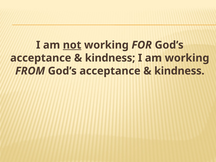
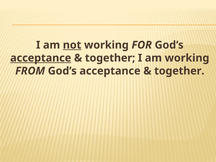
acceptance at (41, 58) underline: none -> present
kindness at (110, 58): kindness -> together
kindness at (179, 71): kindness -> together
